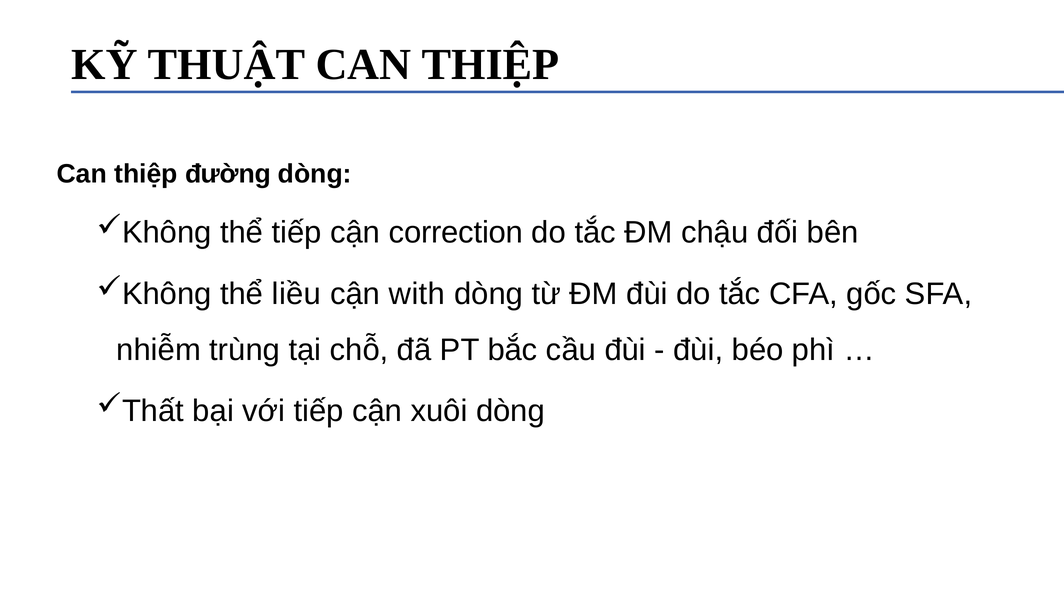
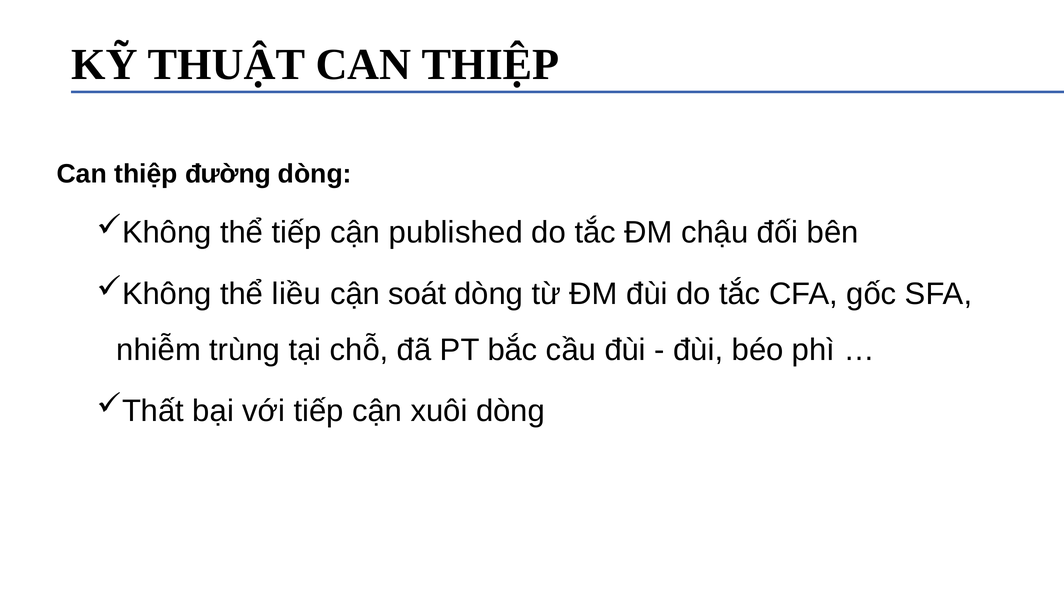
correction: correction -> published
with: with -> soát
